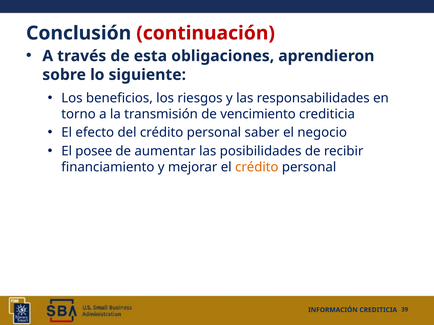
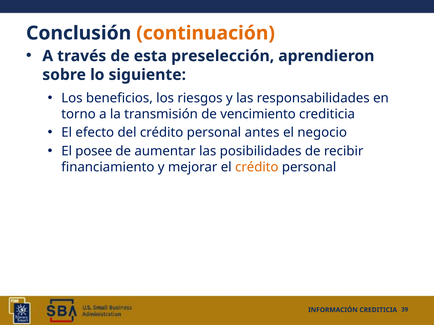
continuación colour: red -> orange
obligaciones: obligaciones -> preselección
saber: saber -> antes
